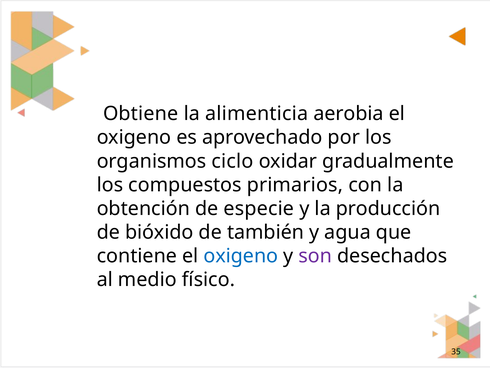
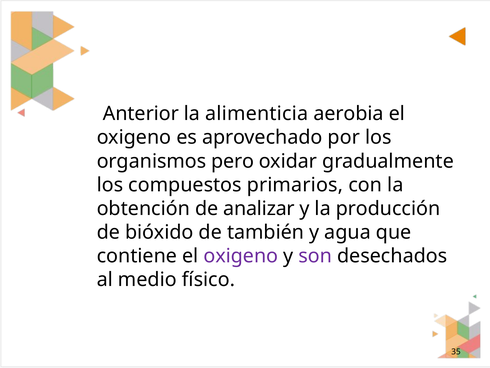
Obtiene: Obtiene -> Anterior
ciclo: ciclo -> pero
especie: especie -> analizar
oxigeno at (241, 256) colour: blue -> purple
